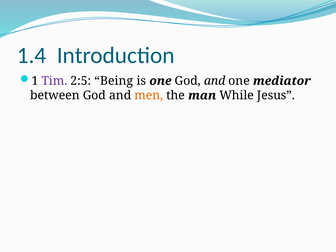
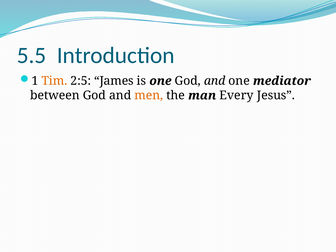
1.4: 1.4 -> 5.5
Tim colour: purple -> orange
Being: Being -> James
While: While -> Every
